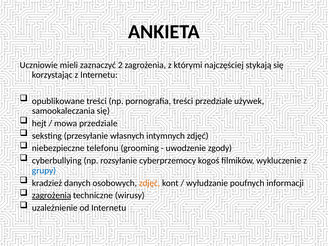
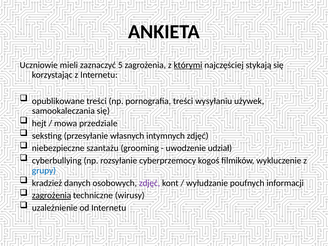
2: 2 -> 5
którymi underline: none -> present
treści przedziale: przedziale -> wysyłaniu
telefonu: telefonu -> szantażu
zgody: zgody -> udział
zdjęć at (150, 183) colour: orange -> purple
